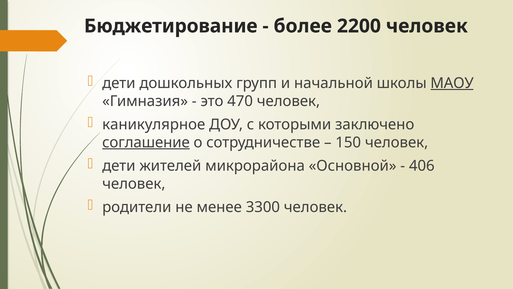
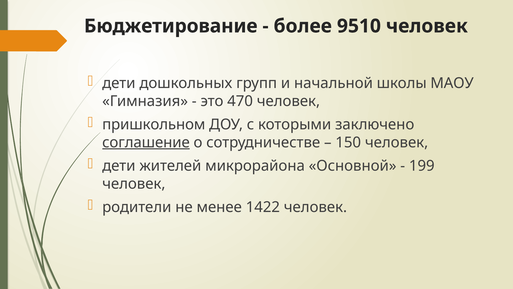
2200: 2200 -> 9510
МАОУ underline: present -> none
каникулярное: каникулярное -> пришкольном
406: 406 -> 199
3300: 3300 -> 1422
